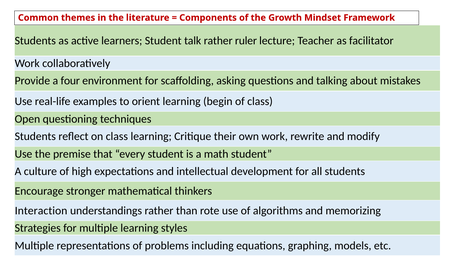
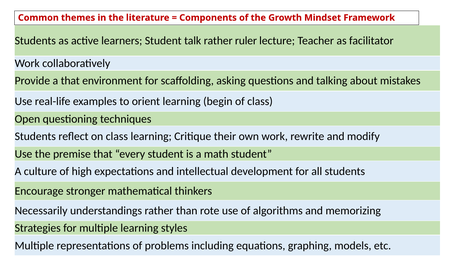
a four: four -> that
Interaction: Interaction -> Necessarily
